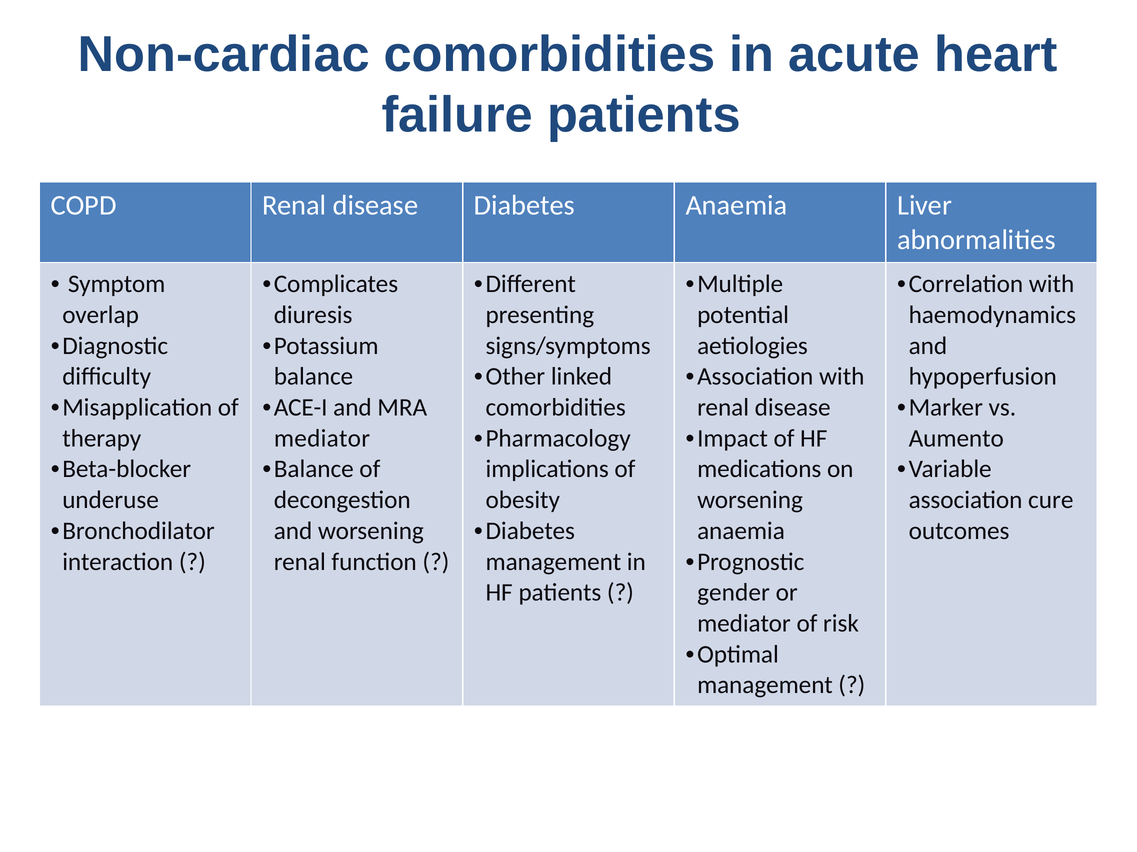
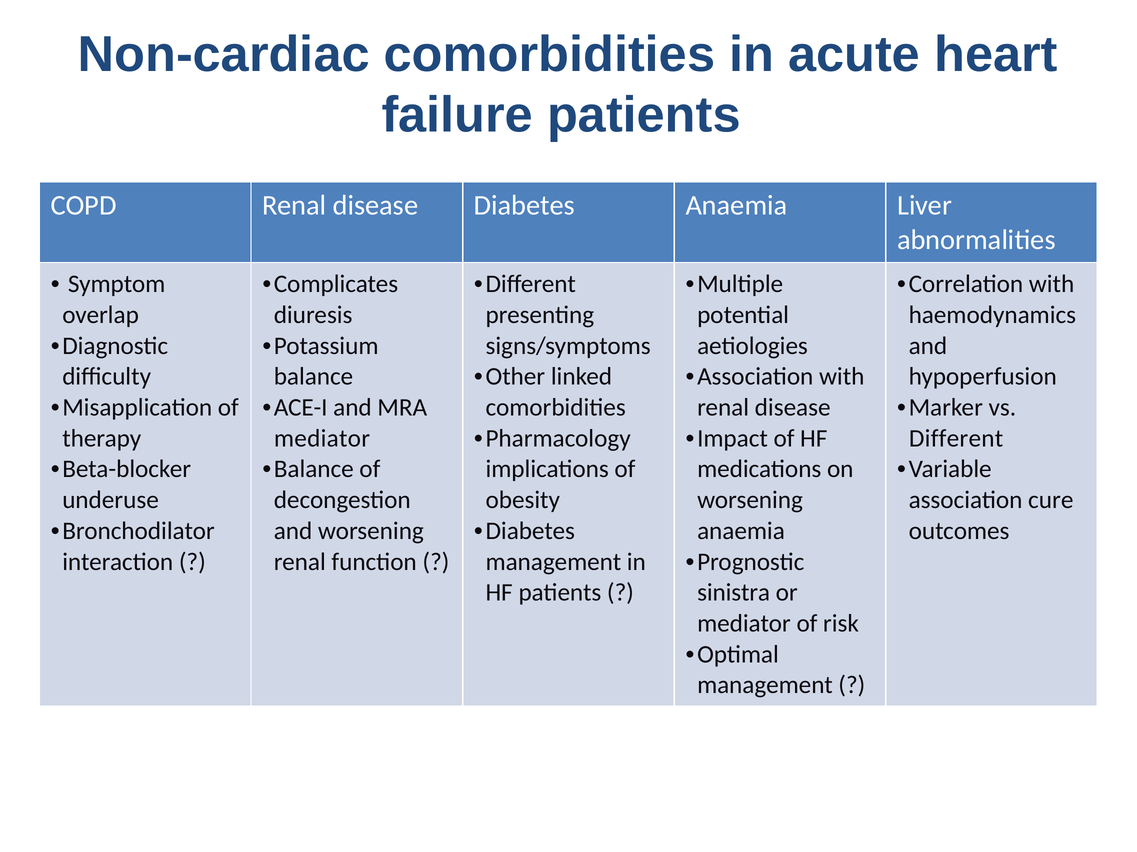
Aumento at (956, 439): Aumento -> Different
gender: gender -> sinistra
